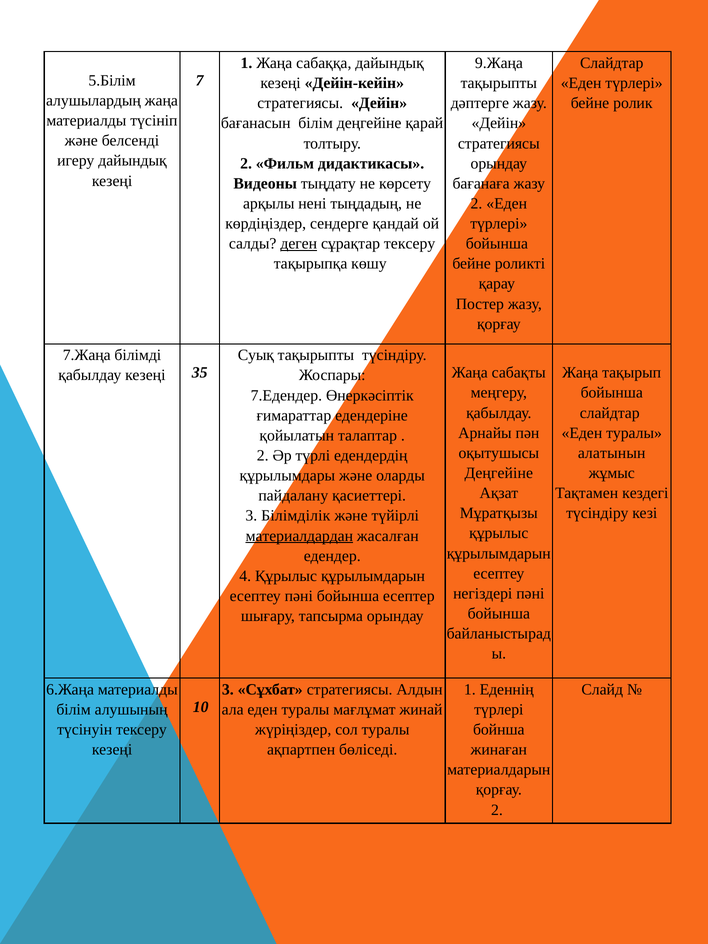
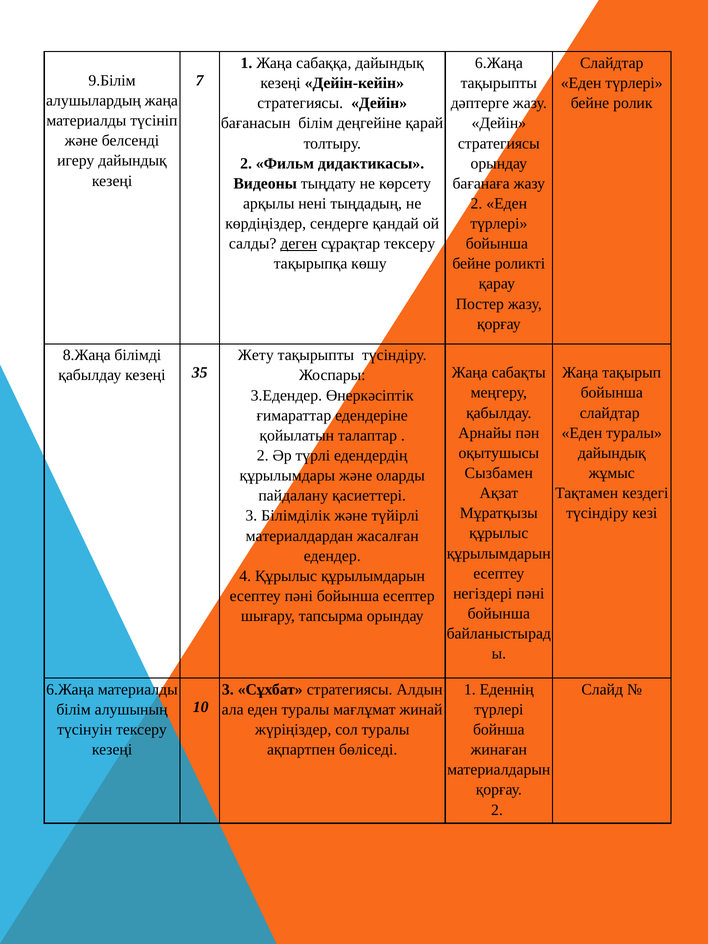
9.Жаңа at (499, 63): 9.Жаңа -> 6.Жаңа
5.Білім: 5.Білім -> 9.Білім
7.Жаңа: 7.Жаңа -> 8.Жаңа
Суық: Суық -> Жету
7.Едендер: 7.Едендер -> 3.Едендер
алатынын at (612, 453): алатынын -> дайындық
Деңгейіне at (499, 473): Деңгейіне -> Сызбамен
материалдардан underline: present -> none
